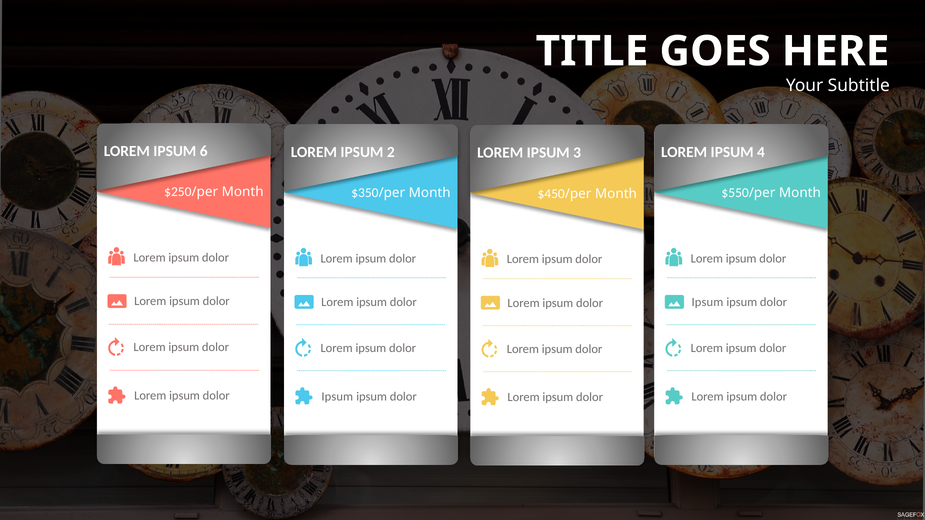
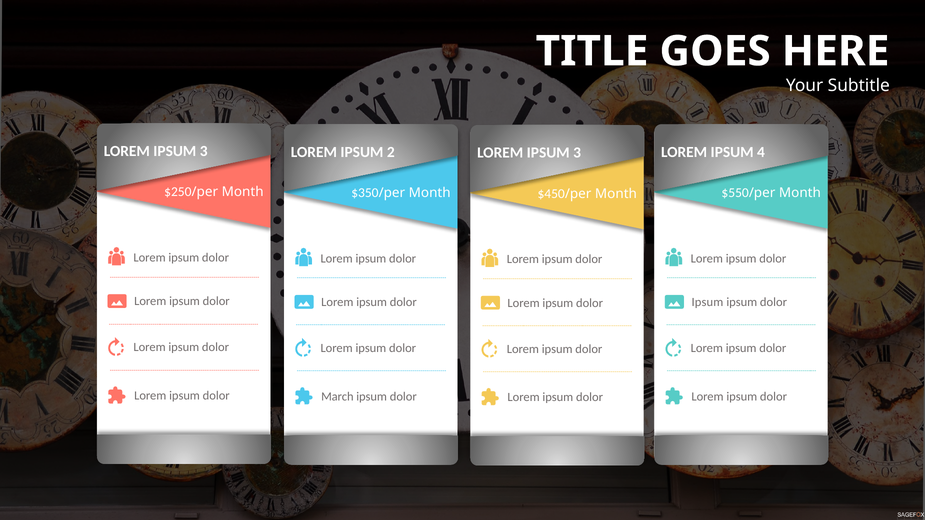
6 at (204, 151): 6 -> 3
Ipsum at (337, 397): Ipsum -> March
